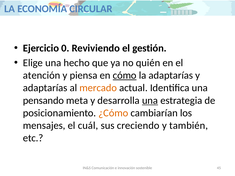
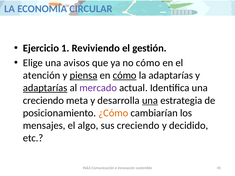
0: 0 -> 1
hecho: hecho -> avisos
no quién: quién -> cómo
piensa underline: none -> present
adaptarías at (45, 88) underline: none -> present
mercado colour: orange -> purple
pensando at (43, 101): pensando -> creciendo
cuál: cuál -> algo
también: también -> decidido
